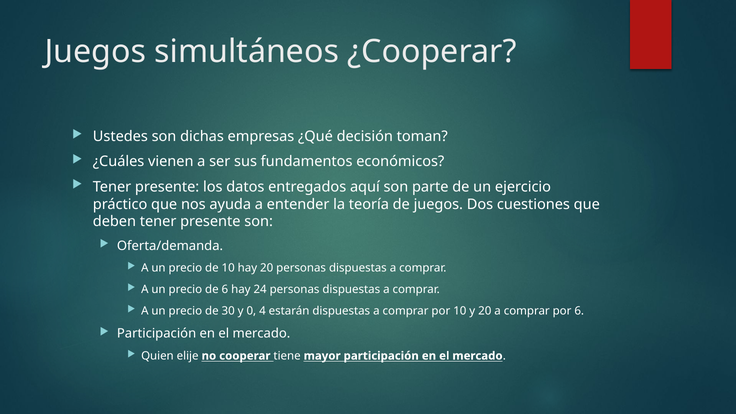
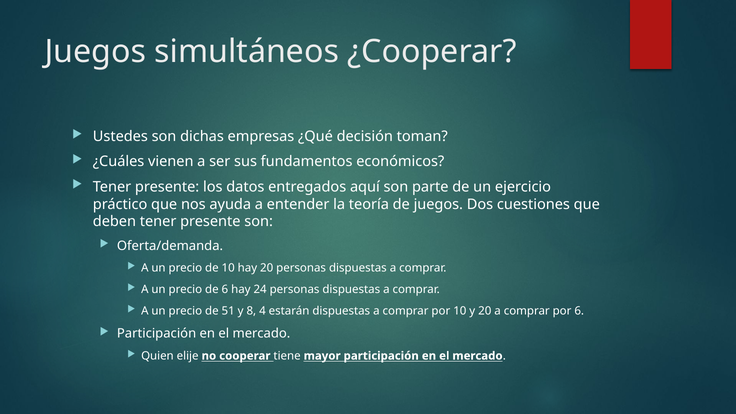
30: 30 -> 51
0: 0 -> 8
